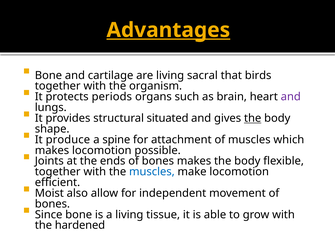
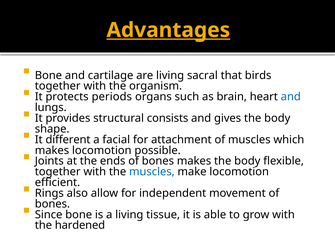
and at (291, 97) colour: purple -> blue
situated: situated -> consists
the at (253, 118) underline: present -> none
produce: produce -> different
spine: spine -> facial
Moist: Moist -> Rings
